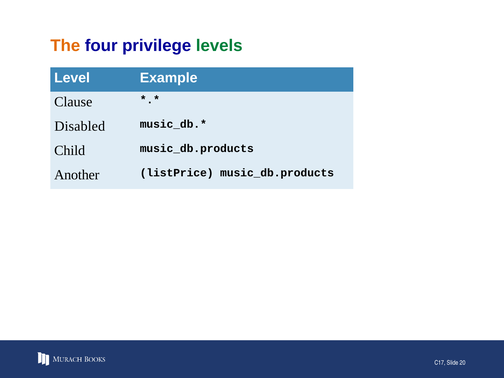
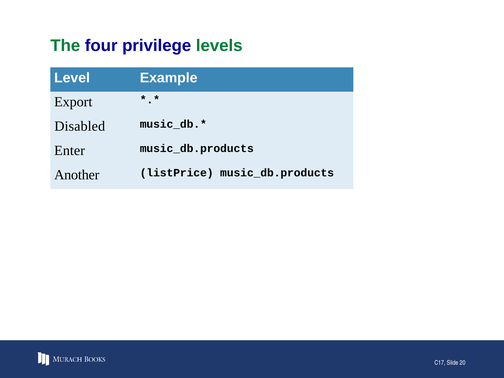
The colour: orange -> green
Clause: Clause -> Export
Child: Child -> Enter
